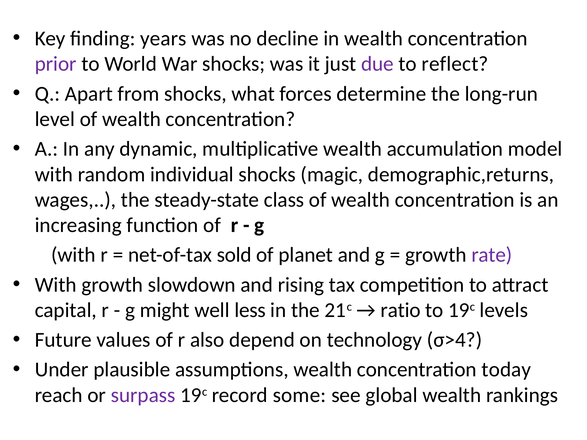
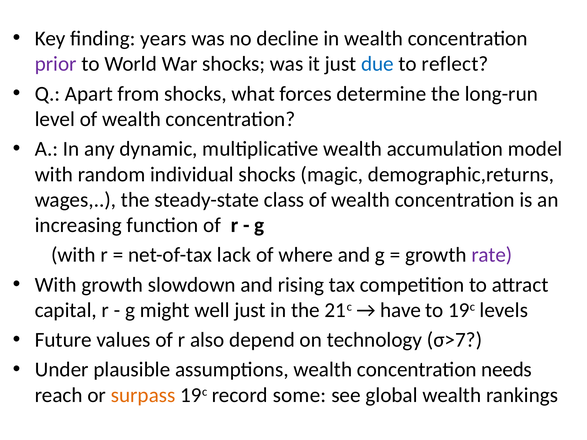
due colour: purple -> blue
sold: sold -> lack
planet: planet -> where
well less: less -> just
ratio: ratio -> have
σ>4: σ>4 -> σ>7
today: today -> needs
surpass colour: purple -> orange
